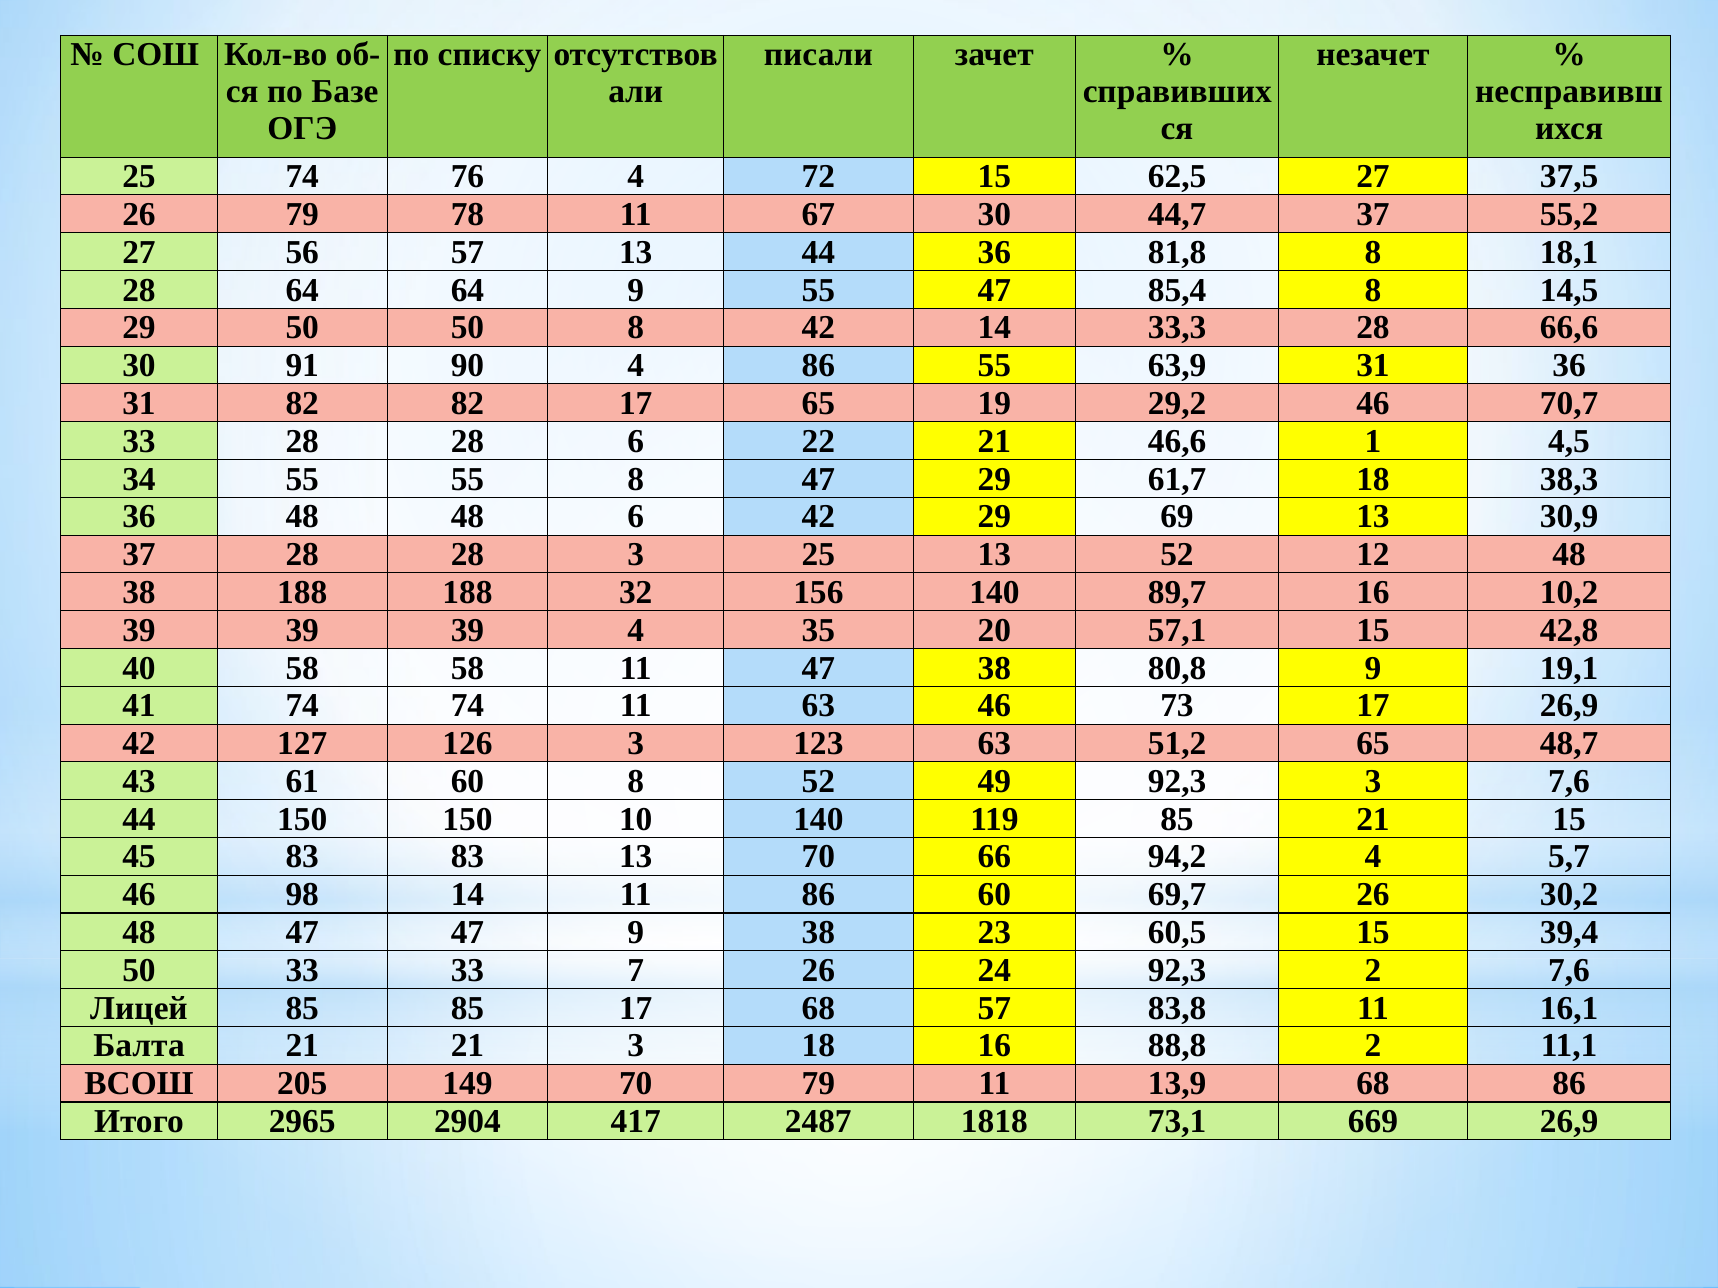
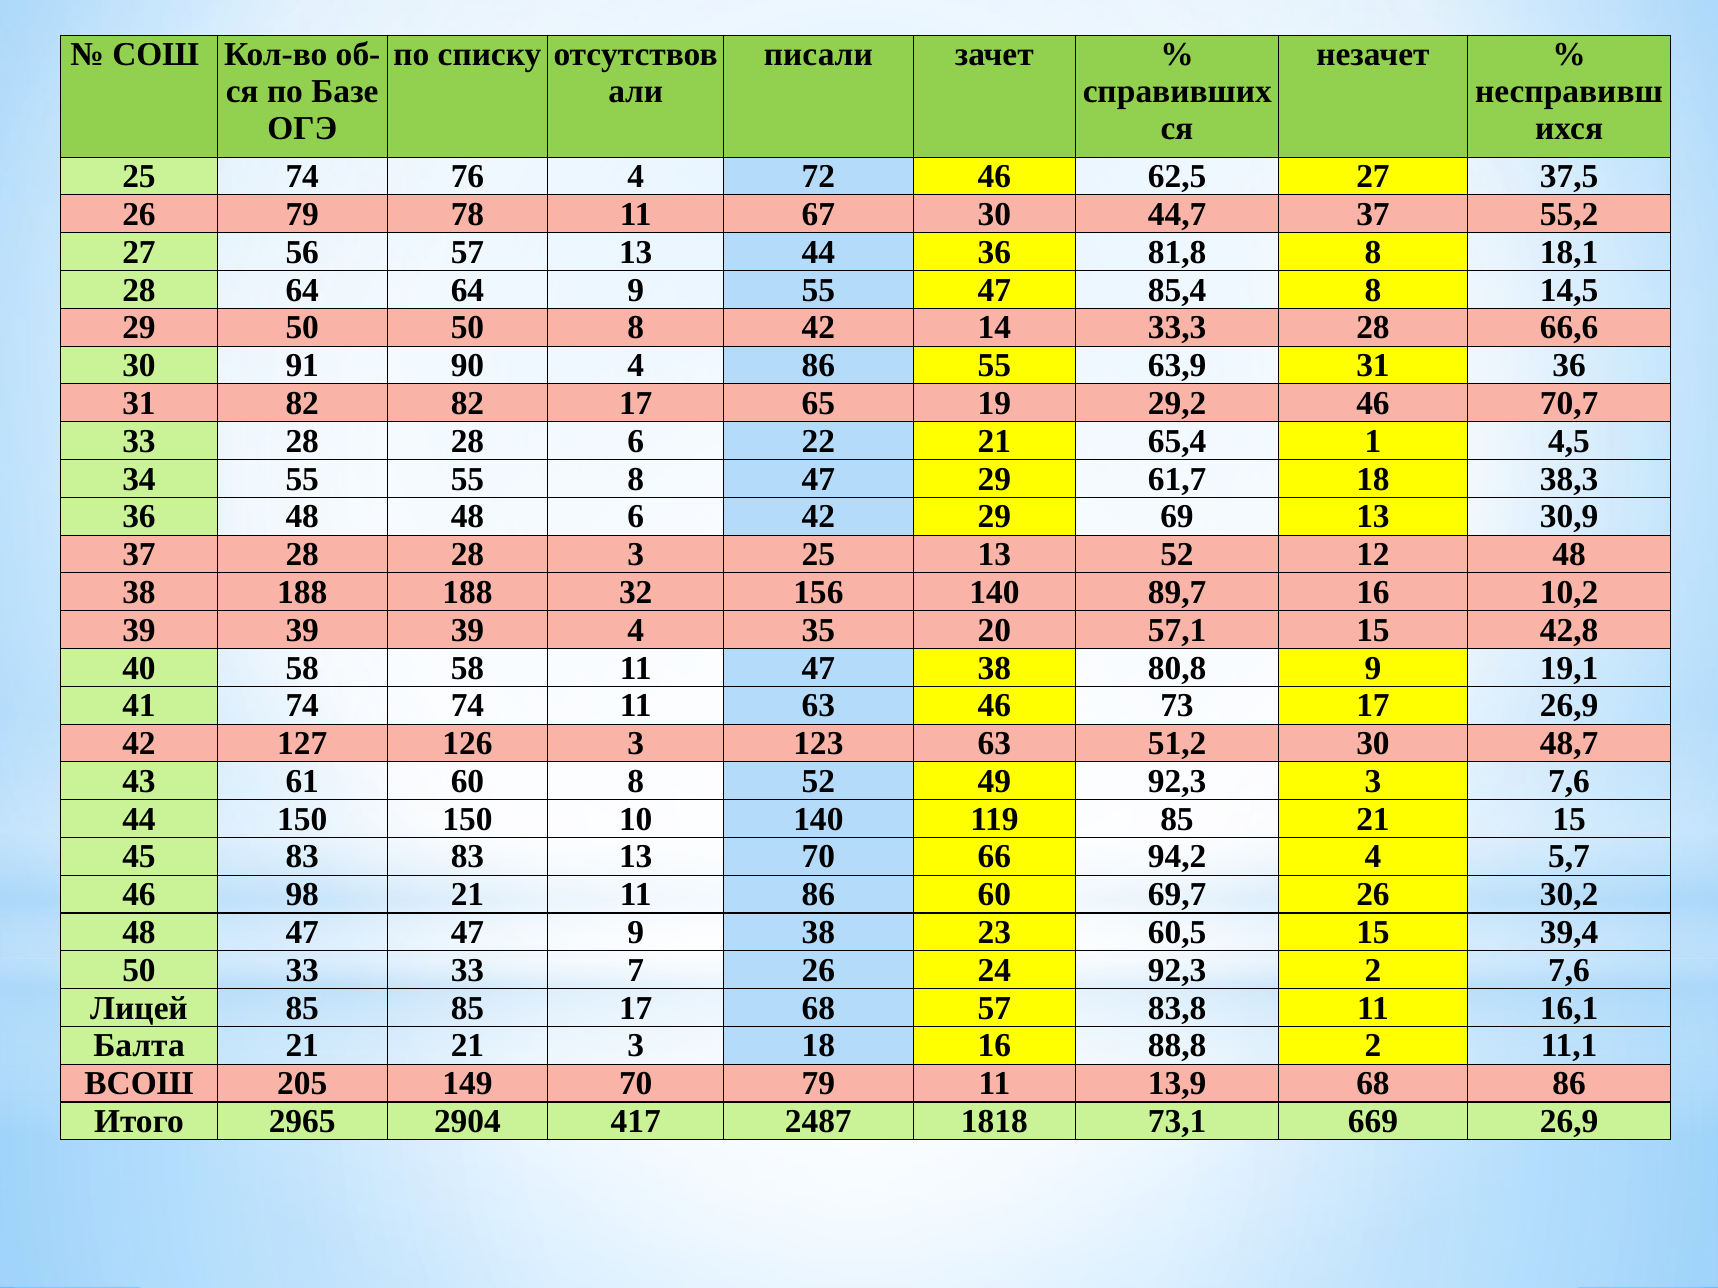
72 15: 15 -> 46
46,6: 46,6 -> 65,4
51,2 65: 65 -> 30
98 14: 14 -> 21
